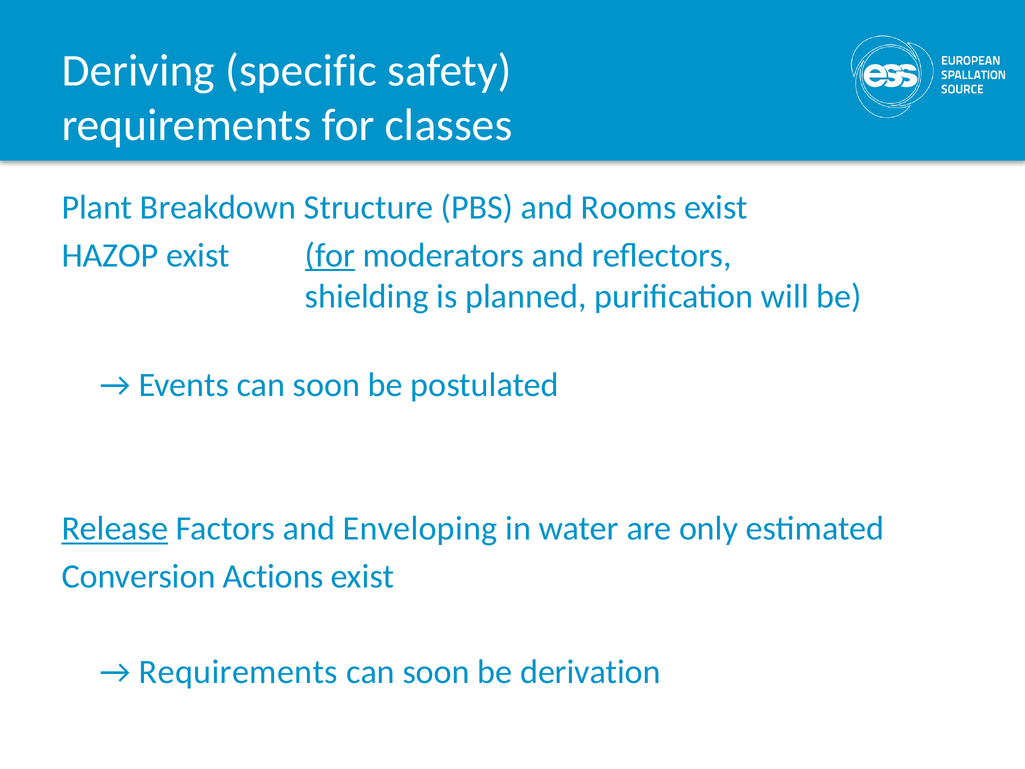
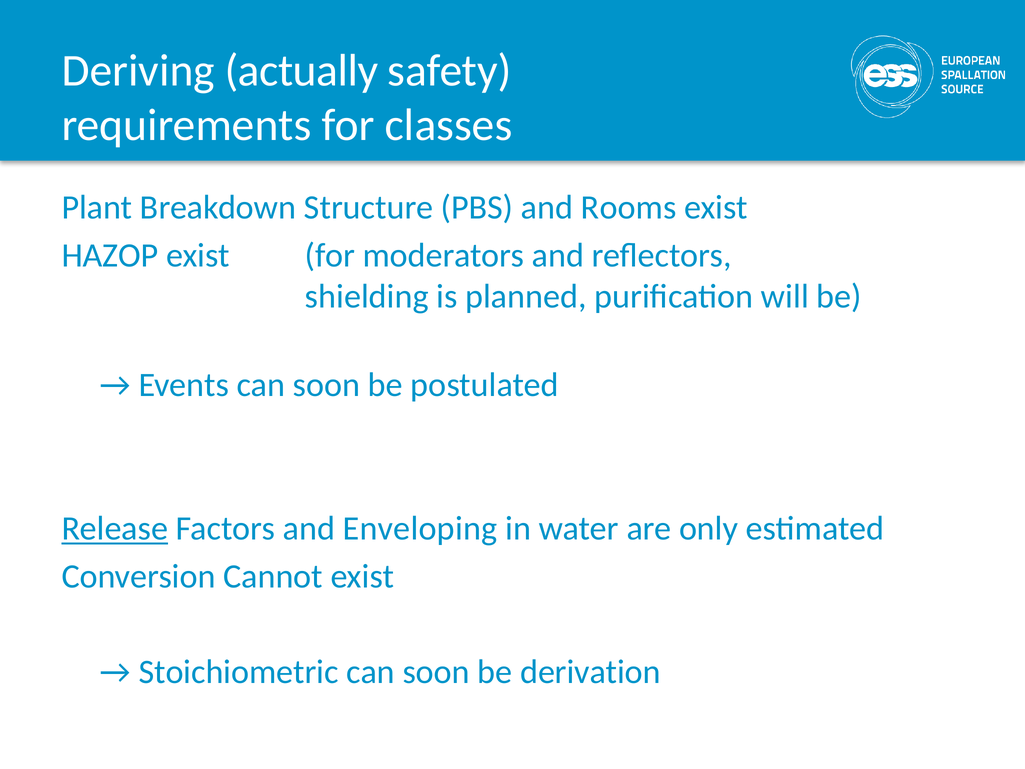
specific: specific -> actually
for at (330, 255) underline: present -> none
Actions: Actions -> Cannot
Requirements at (238, 672): Requirements -> Stoichiometric
